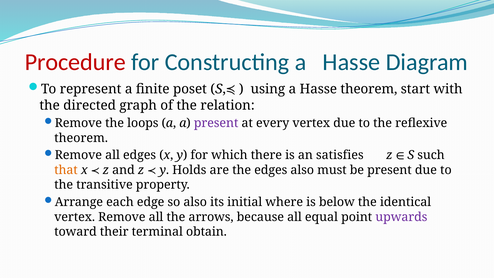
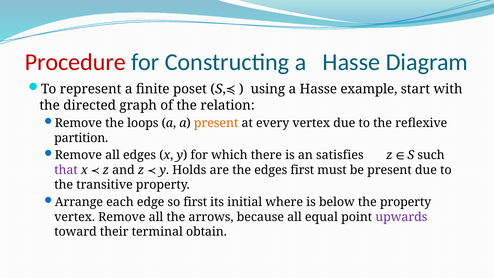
Hasse theorem: theorem -> example
present at (216, 123) colour: purple -> orange
theorem at (81, 138): theorem -> partition
that colour: orange -> purple
edges also: also -> first
so also: also -> first
the identical: identical -> property
